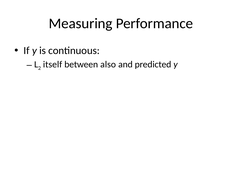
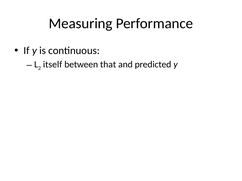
also: also -> that
